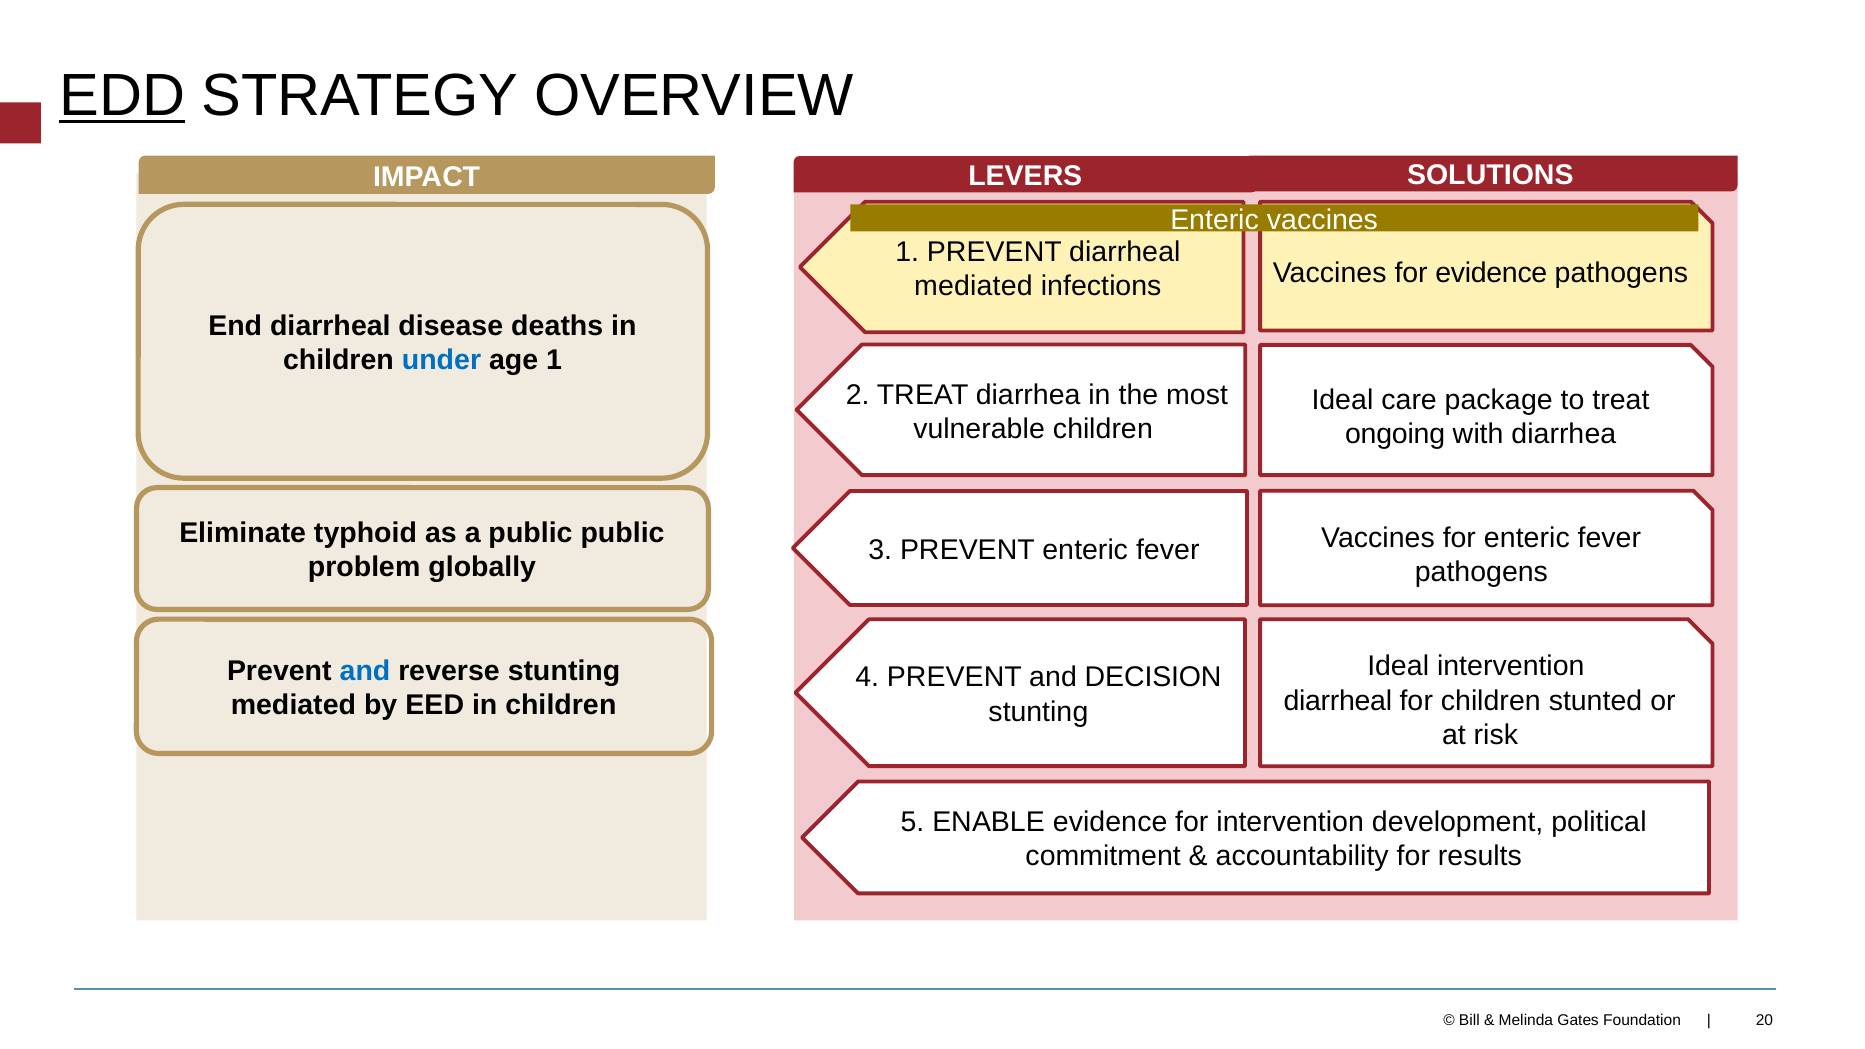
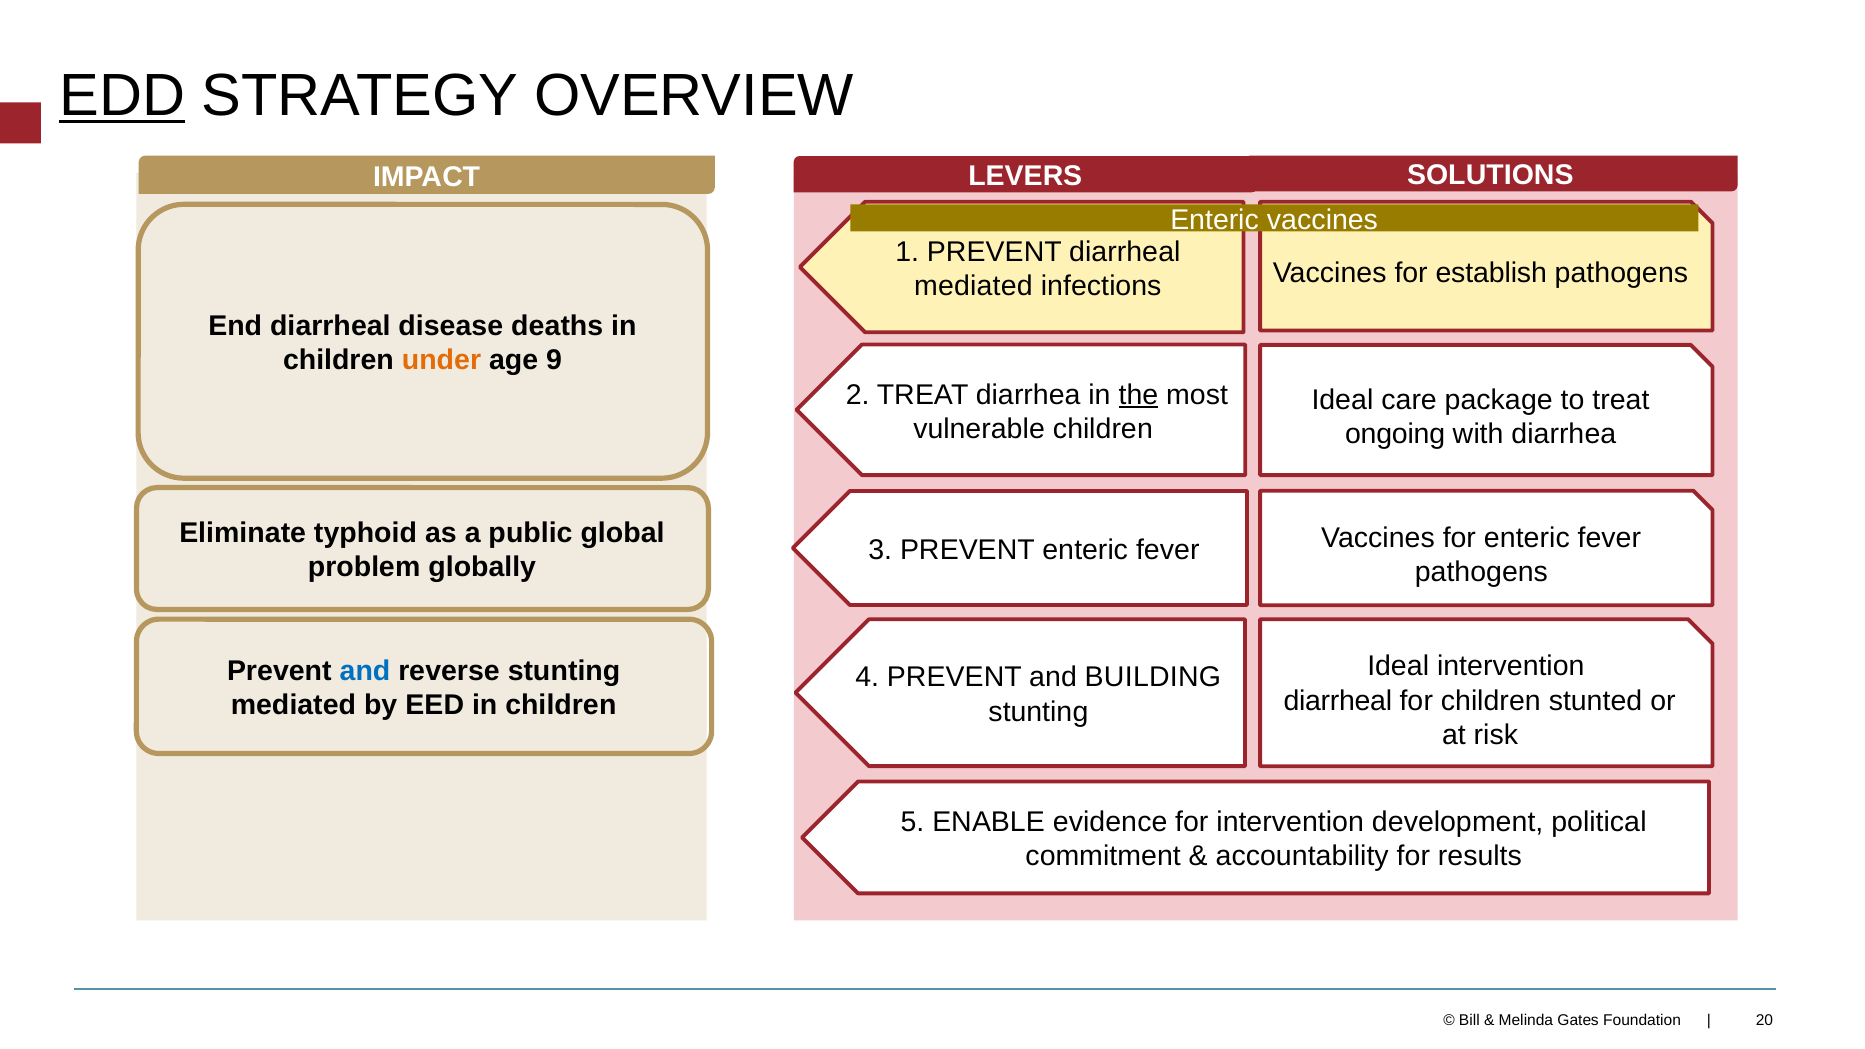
for evidence: evidence -> establish
under colour: blue -> orange
age 1: 1 -> 9
the underline: none -> present
public public: public -> global
DECISION: DECISION -> BUILDING
